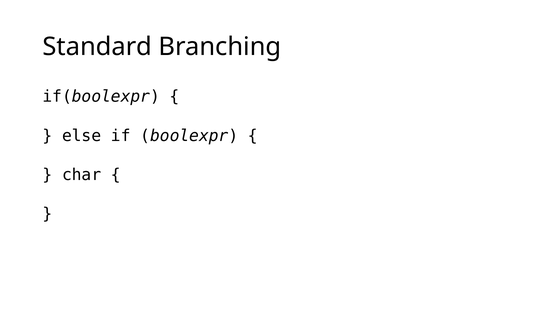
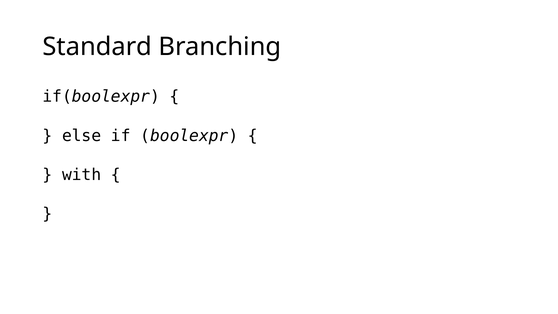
char: char -> with
